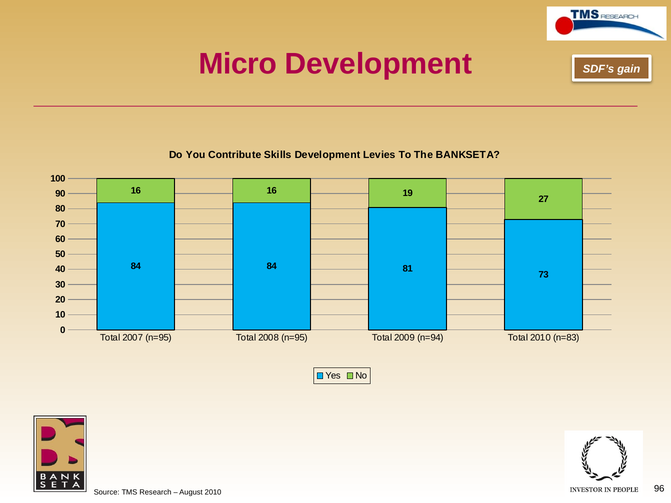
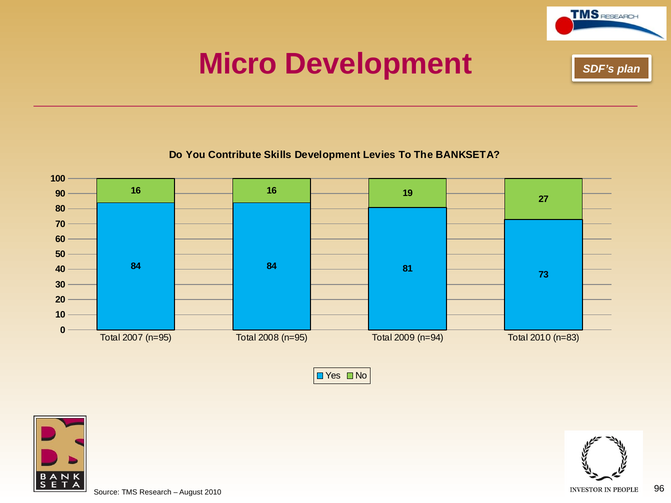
gain: gain -> plan
